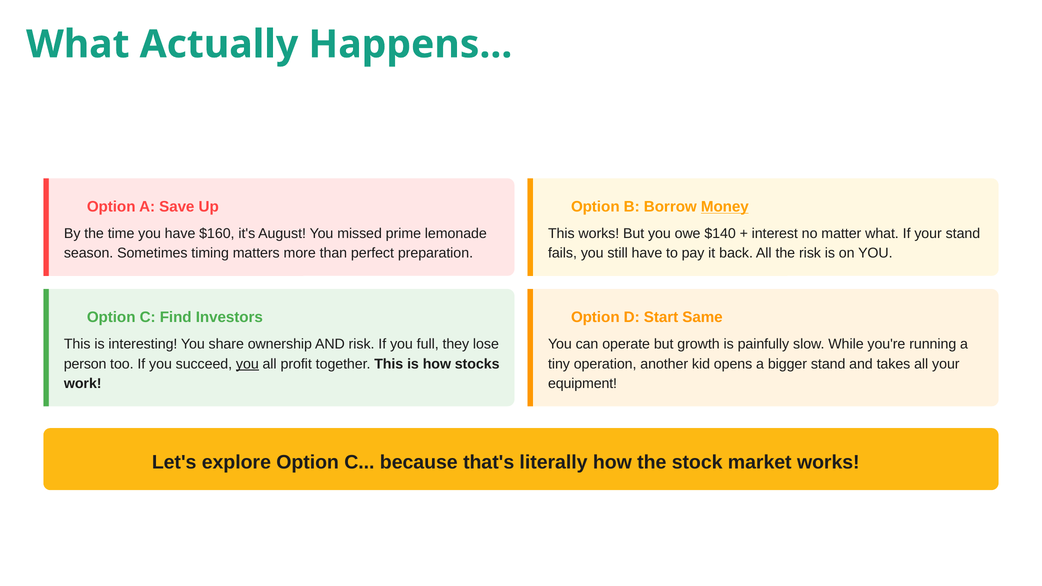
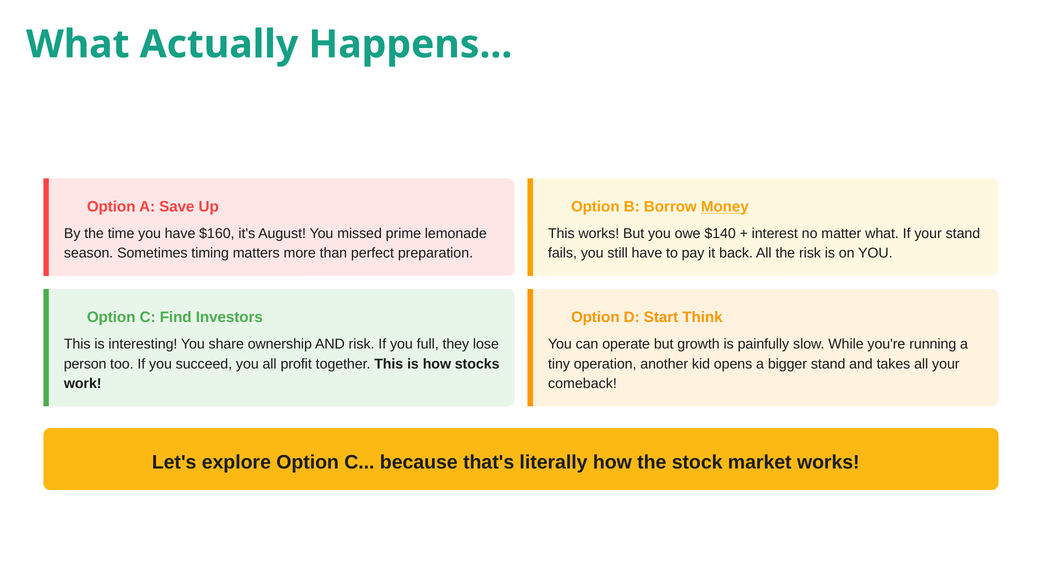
Same: Same -> Think
you at (247, 364) underline: present -> none
equipment: equipment -> comeback
